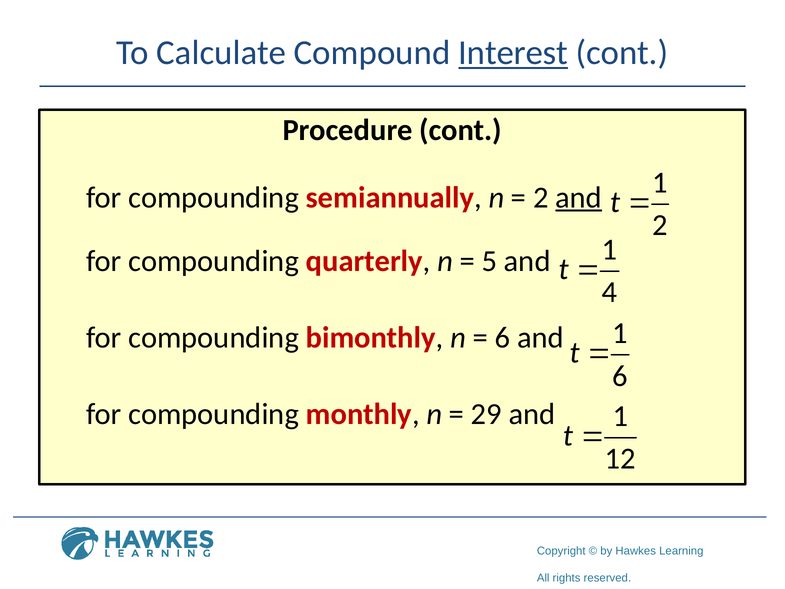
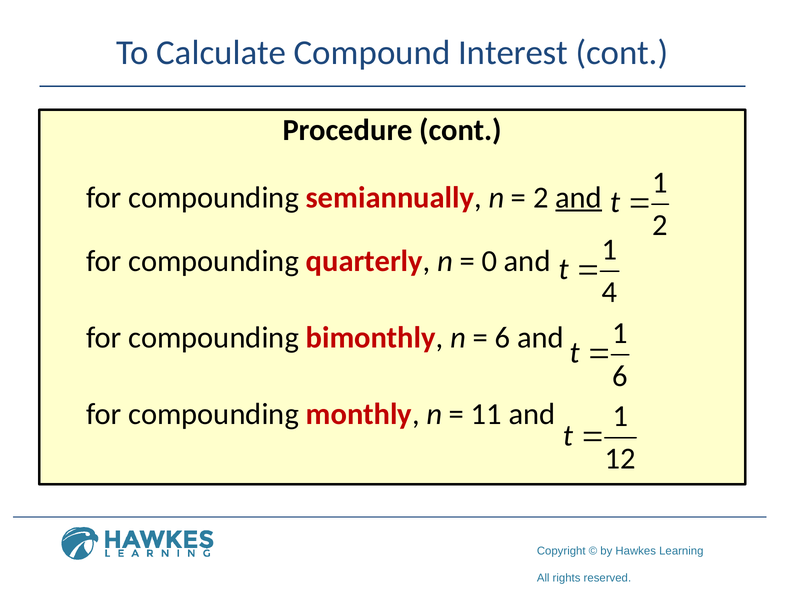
Interest underline: present -> none
5: 5 -> 0
29: 29 -> 11
